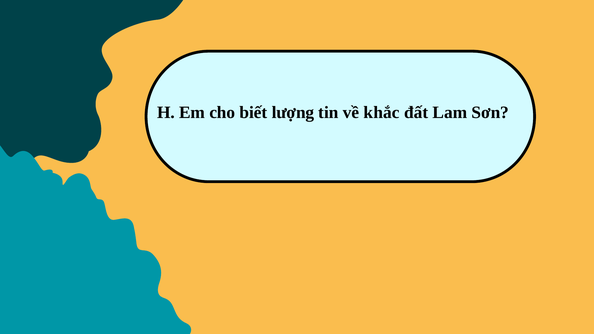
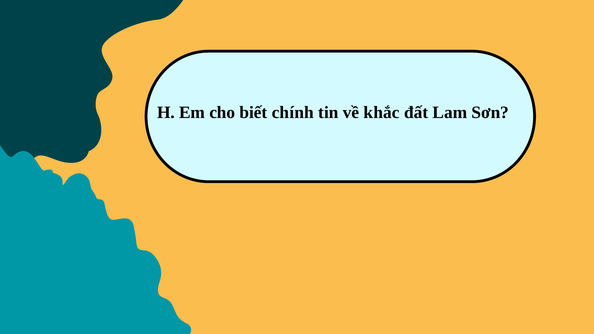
lượng: lượng -> chính
